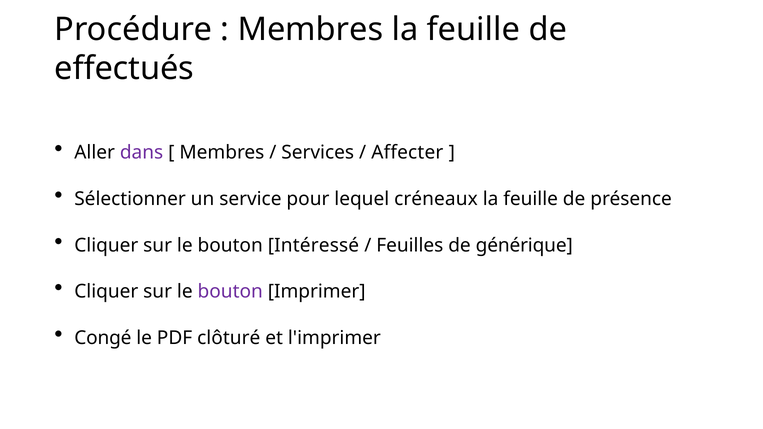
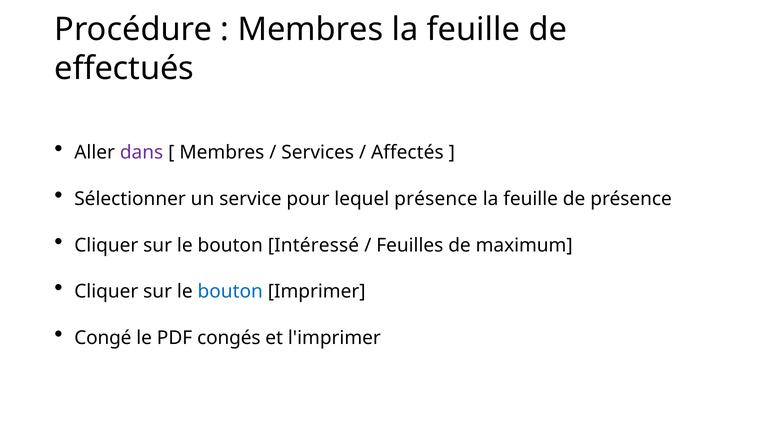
Affecter: Affecter -> Affectés
lequel créneaux: créneaux -> présence
générique: générique -> maximum
bouton at (230, 292) colour: purple -> blue
clôturé: clôturé -> congés
